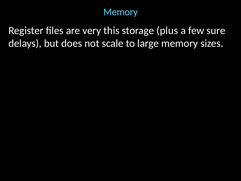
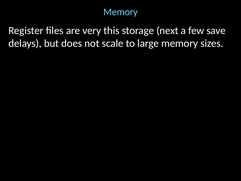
plus: plus -> next
sure: sure -> save
